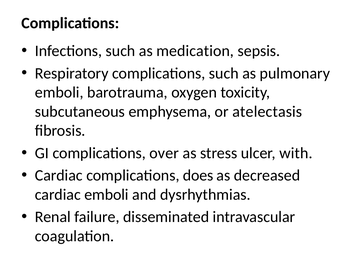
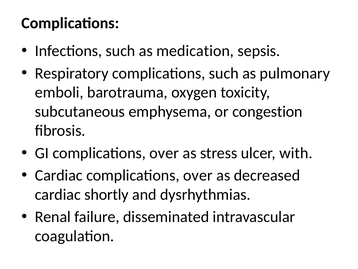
atelectasis: atelectasis -> congestion
Cardiac complications does: does -> over
cardiac emboli: emboli -> shortly
